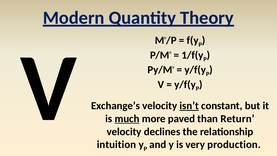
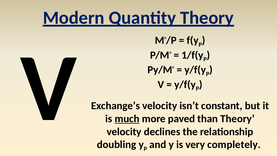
isn’t underline: present -> none
than Return: Return -> Theory
intuition: intuition -> doubling
production: production -> completely
